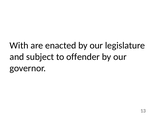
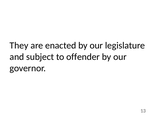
With: With -> They
